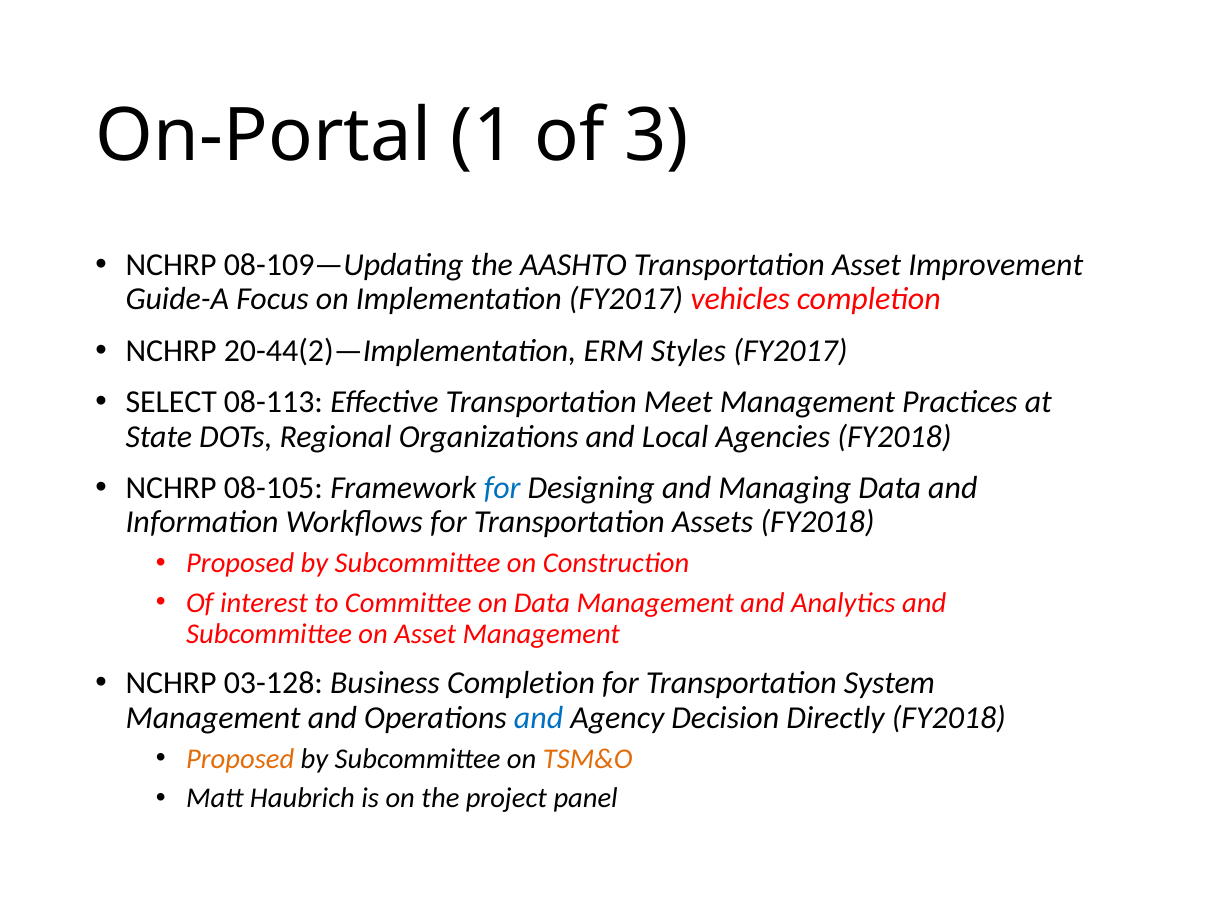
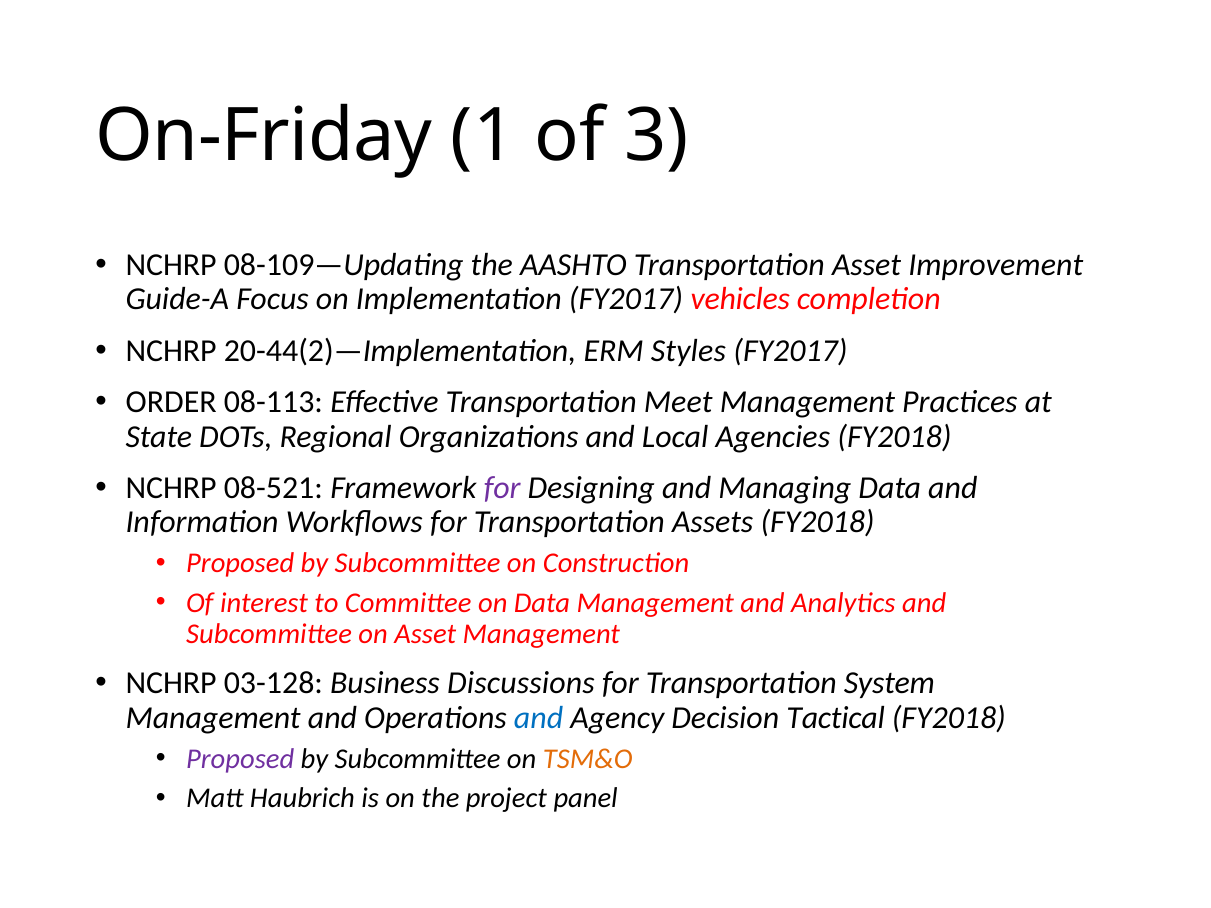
On-Portal: On-Portal -> On-Friday
SELECT: SELECT -> ORDER
08-105: 08-105 -> 08-521
for at (502, 488) colour: blue -> purple
Business Completion: Completion -> Discussions
Directly: Directly -> Tactical
Proposed at (240, 759) colour: orange -> purple
